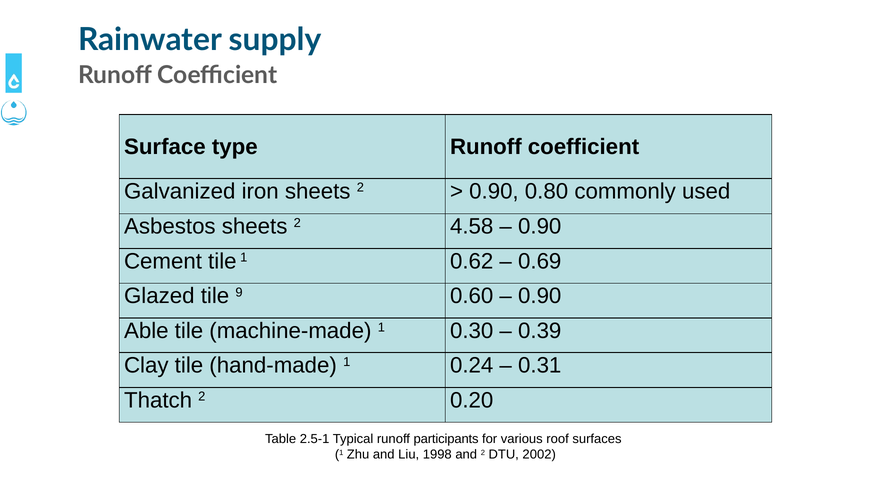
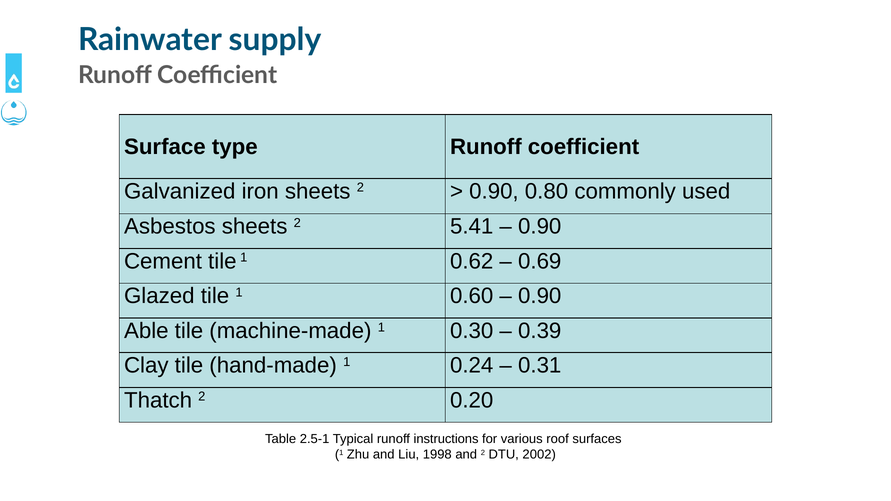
4.58: 4.58 -> 5.41
Glazed tile 9: 9 -> 1
participants: participants -> instructions
